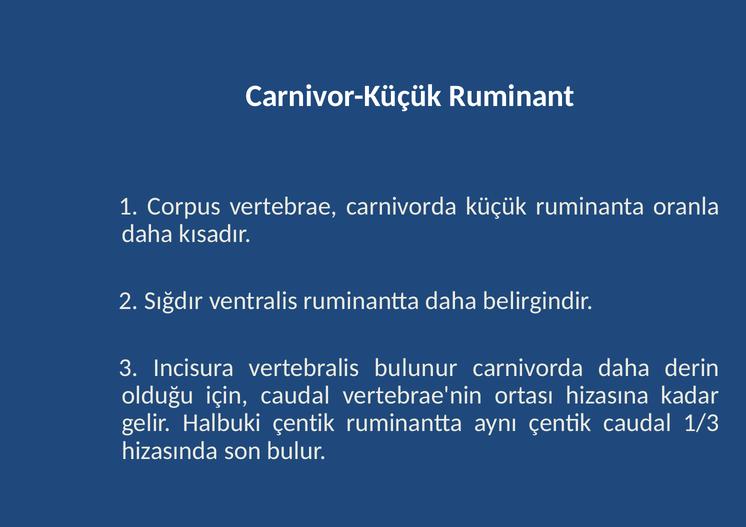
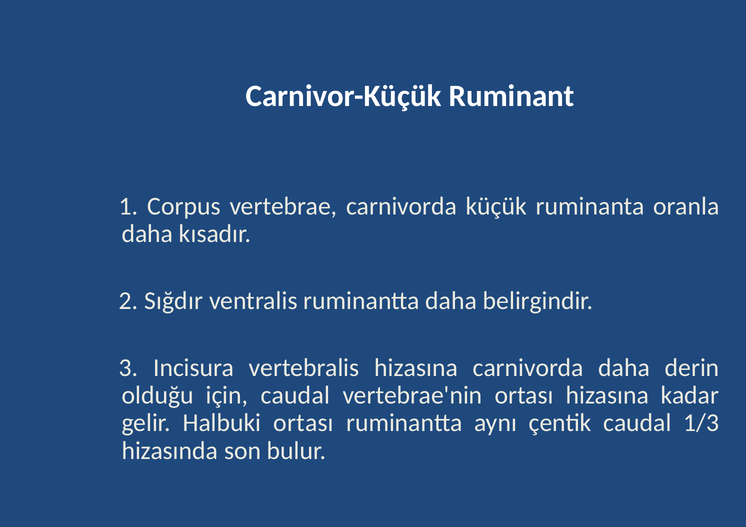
vertebralis bulunur: bulunur -> hizasına
Halbuki çentik: çentik -> ortası
